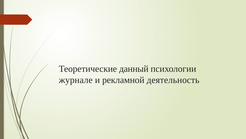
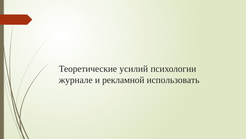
данный: данный -> усилий
деятельность: деятельность -> использовать
